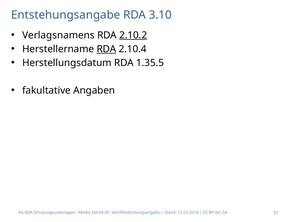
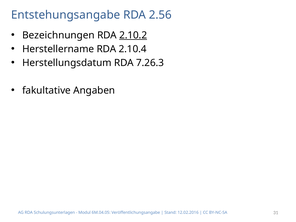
3.10: 3.10 -> 2.56
Verlagsnamens: Verlagsnamens -> Bezeichnungen
RDA at (106, 49) underline: present -> none
1.35.5: 1.35.5 -> 7.26.3
